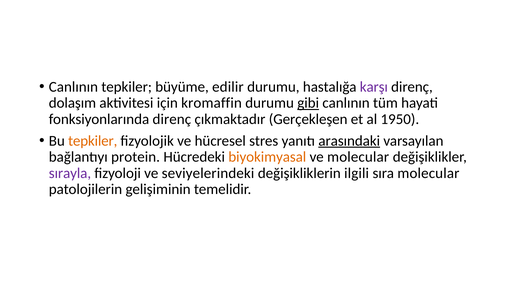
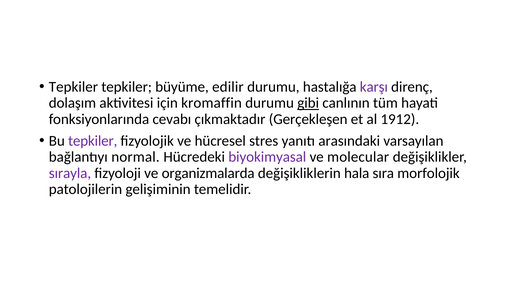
Canlının at (73, 87): Canlının -> Tepkiler
fonksiyonlarında direnç: direnç -> cevabı
1950: 1950 -> 1912
tepkiler at (93, 141) colour: orange -> purple
arasındaki underline: present -> none
protein: protein -> normal
biyokimyasal colour: orange -> purple
seviyelerindeki: seviyelerindeki -> organizmalarda
ilgili: ilgili -> hala
sıra molecular: molecular -> morfolojik
